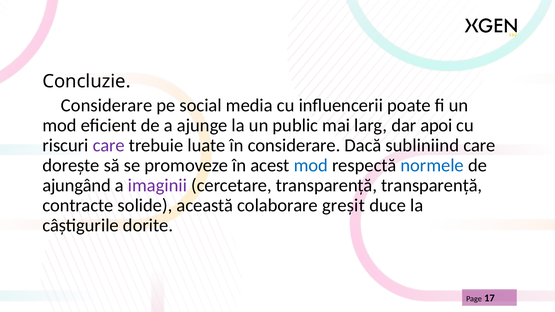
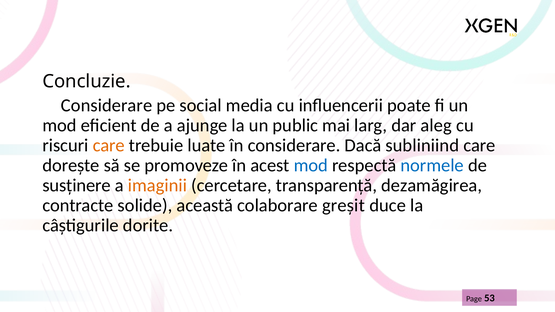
apoi: apoi -> aleg
care at (109, 146) colour: purple -> orange
ajungând: ajungând -> susținere
imaginii colour: purple -> orange
transparență transparență: transparență -> dezamăgirea
17: 17 -> 53
